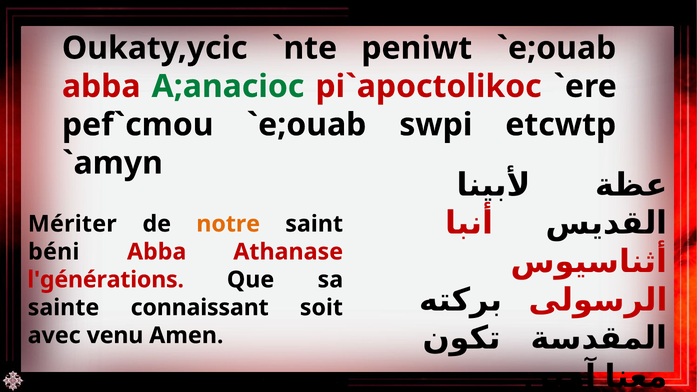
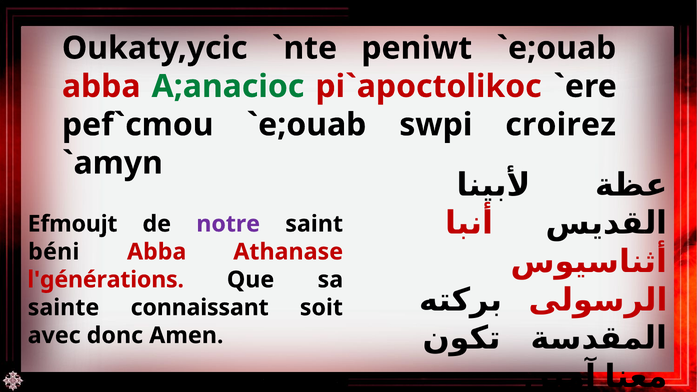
etcwtp: etcwtp -> croirez
Mériter: Mériter -> Efmoujt
notre colour: orange -> purple
venu: venu -> donc
